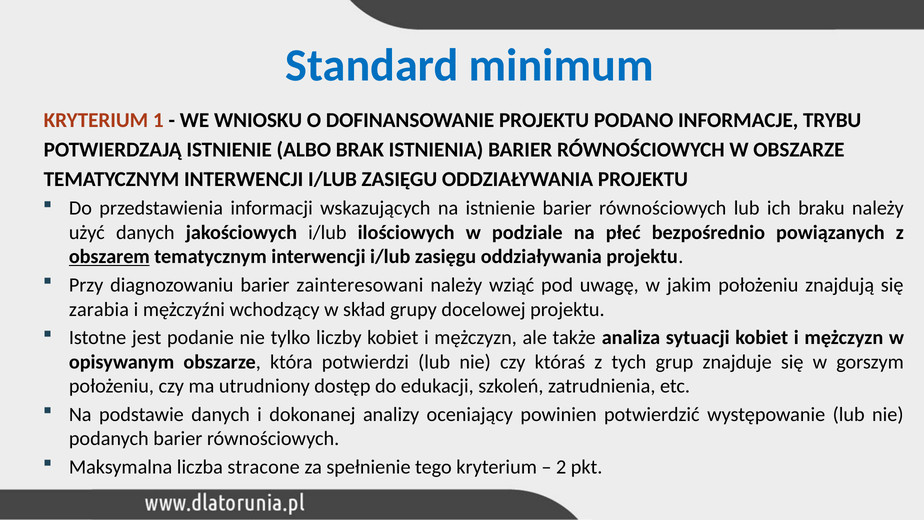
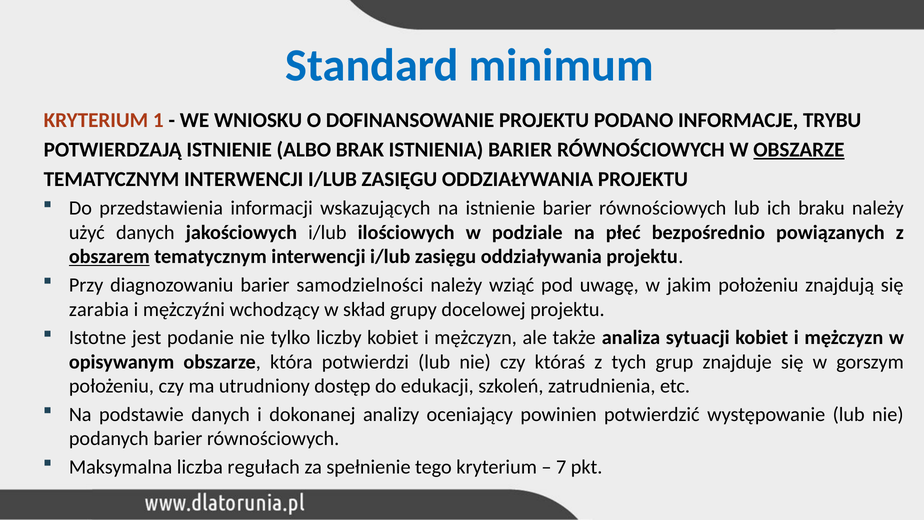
OBSZARZE at (799, 150) underline: none -> present
zainteresowani: zainteresowani -> samodzielności
stracone: stracone -> regułach
2: 2 -> 7
